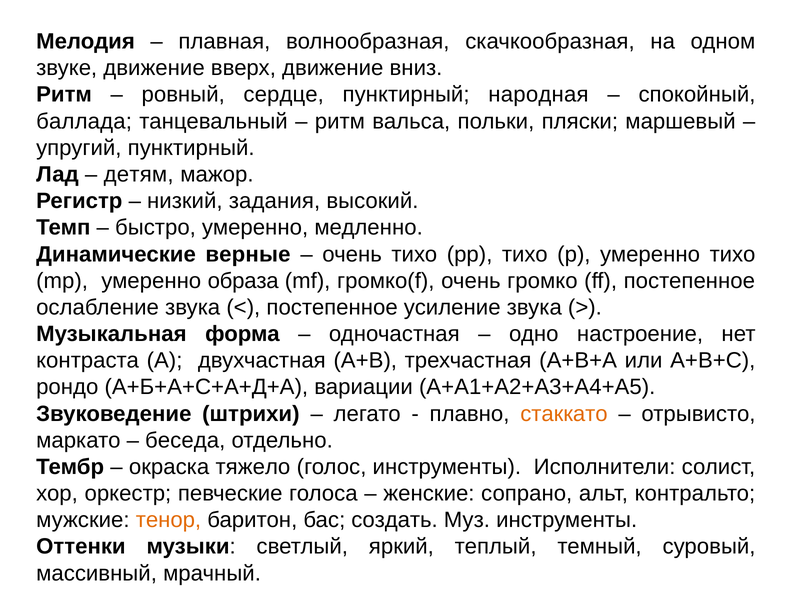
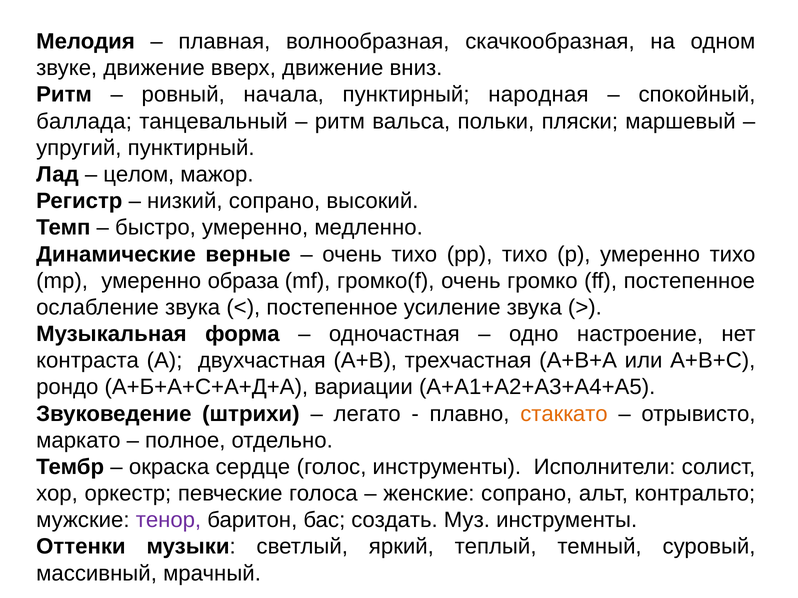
сердце: сердце -> начала
детям: детям -> целом
низкий задания: задания -> сопрано
беседа: беседа -> полное
тяжело: тяжело -> сердце
тенор colour: orange -> purple
